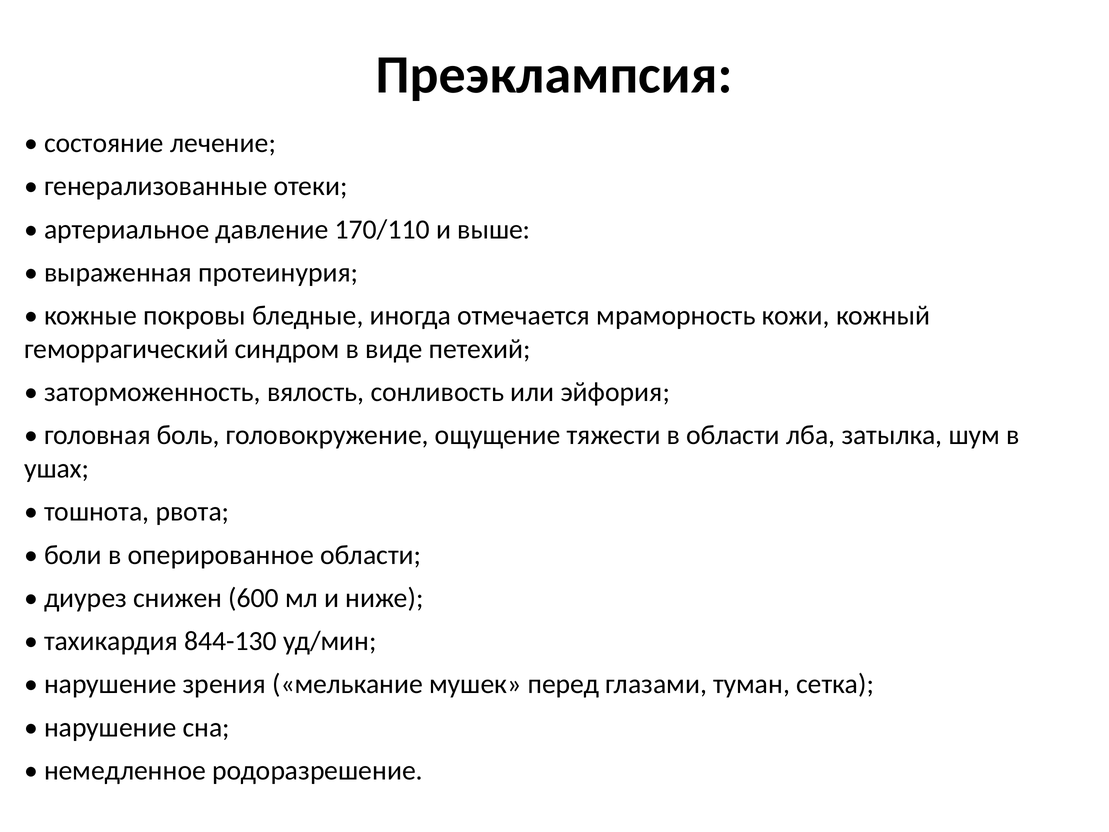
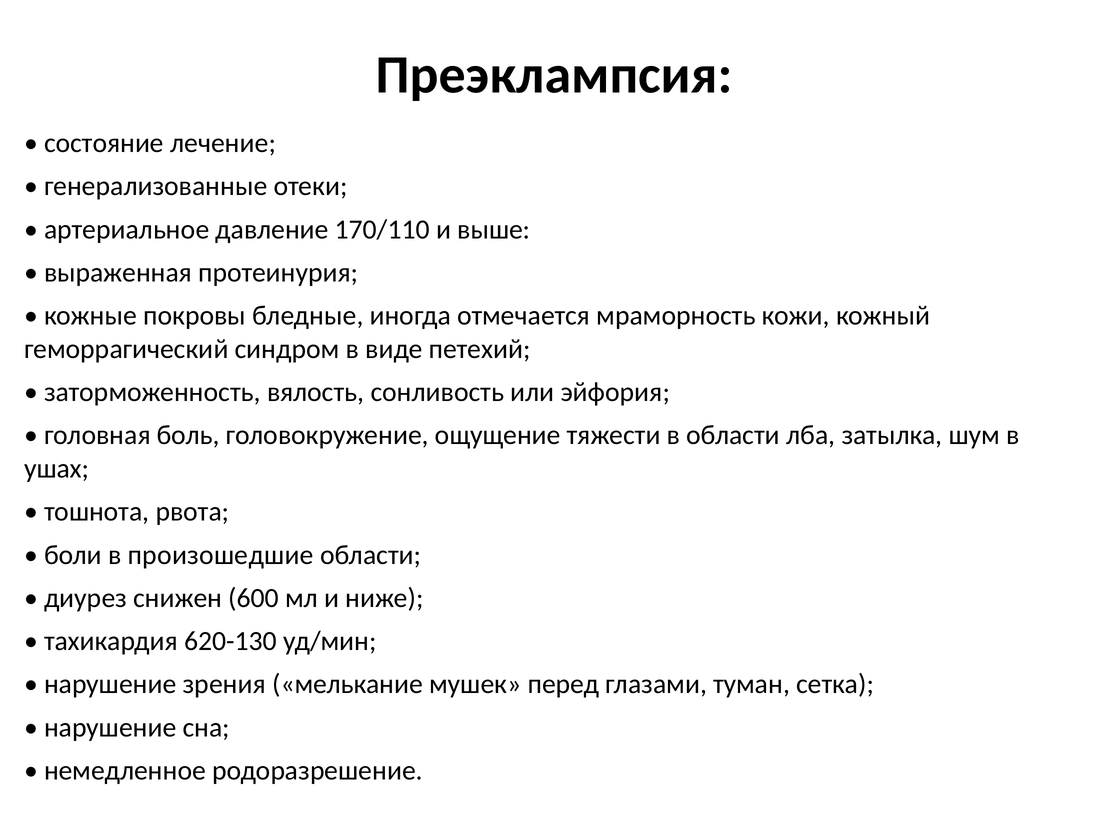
оперированное: оперированное -> произошедшие
844-130: 844-130 -> 620-130
